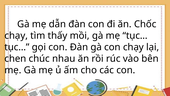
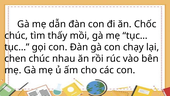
chạy at (16, 36): chạy -> chúc
